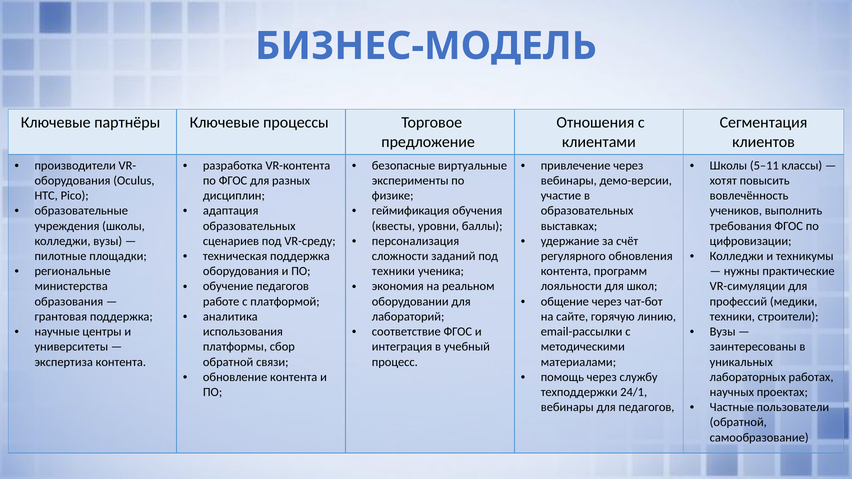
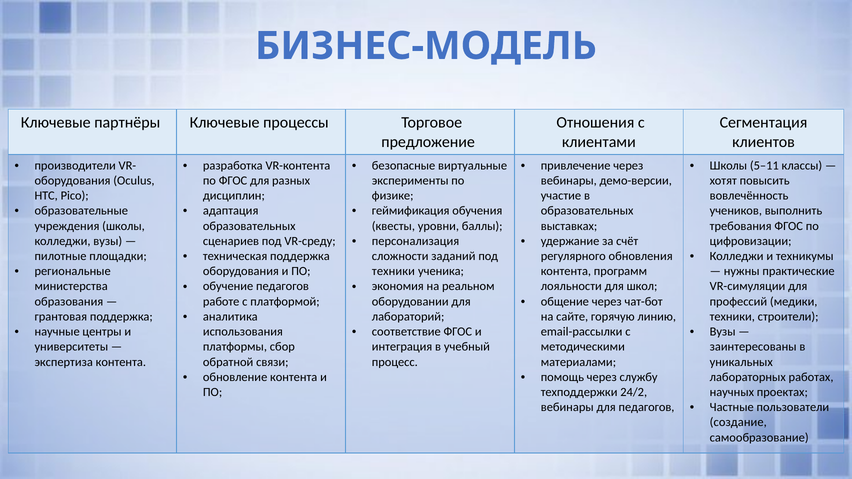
24/1: 24/1 -> 24/2
обратной at (738, 423): обратной -> создание
